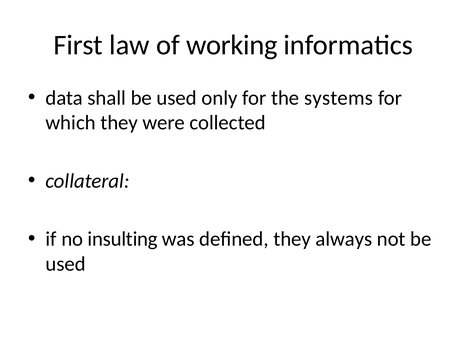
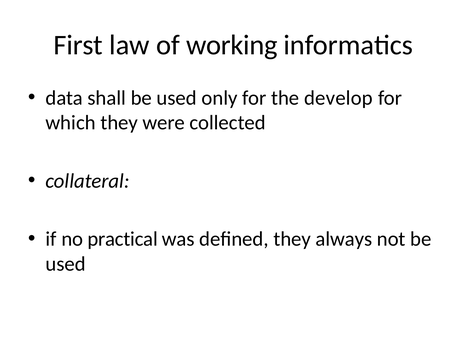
systems: systems -> develop
insulting: insulting -> practical
